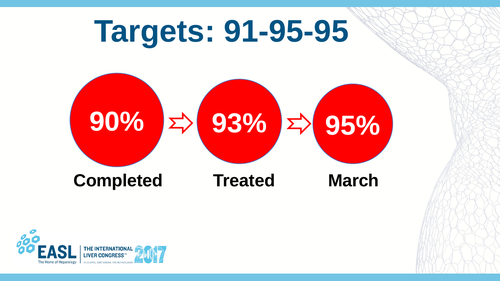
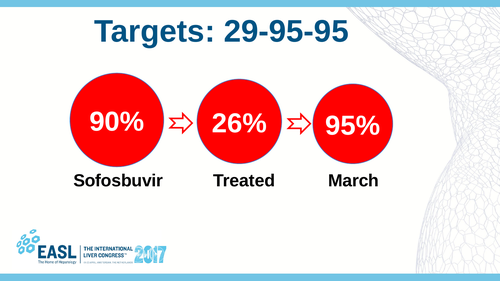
91-95-95: 91-95-95 -> 29-95-95
93%: 93% -> 26%
Completed: Completed -> Sofosbuvir
